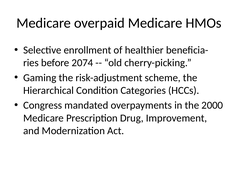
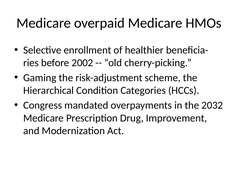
2074: 2074 -> 2002
2000: 2000 -> 2032
